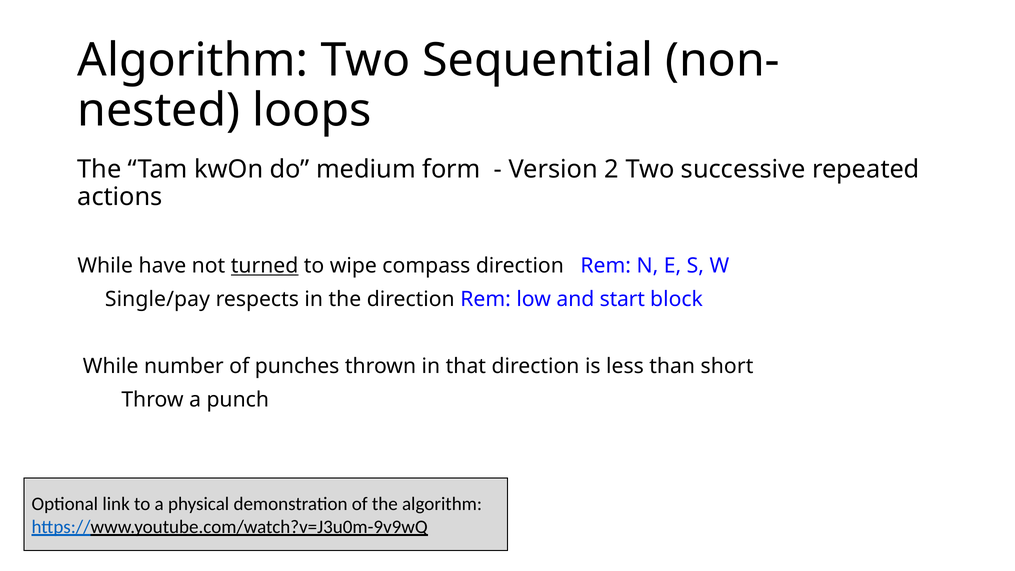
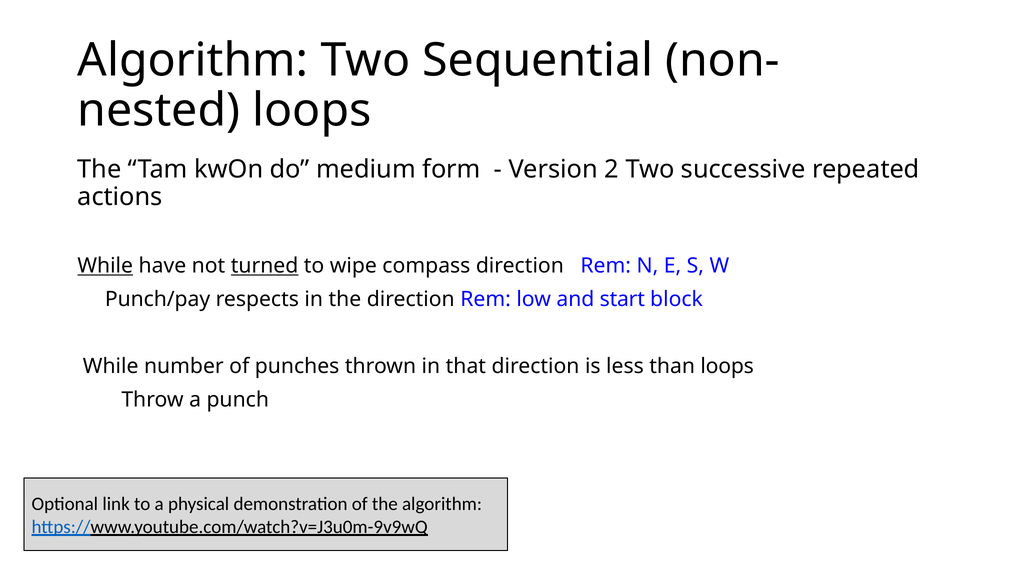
While at (105, 266) underline: none -> present
Single/pay: Single/pay -> Punch/pay
than short: short -> loops
